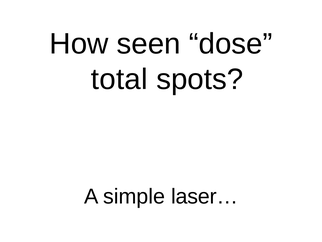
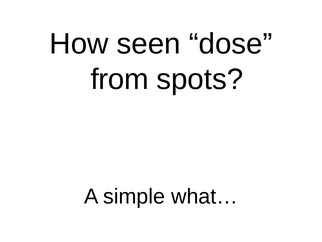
total: total -> from
laser…: laser… -> what…
